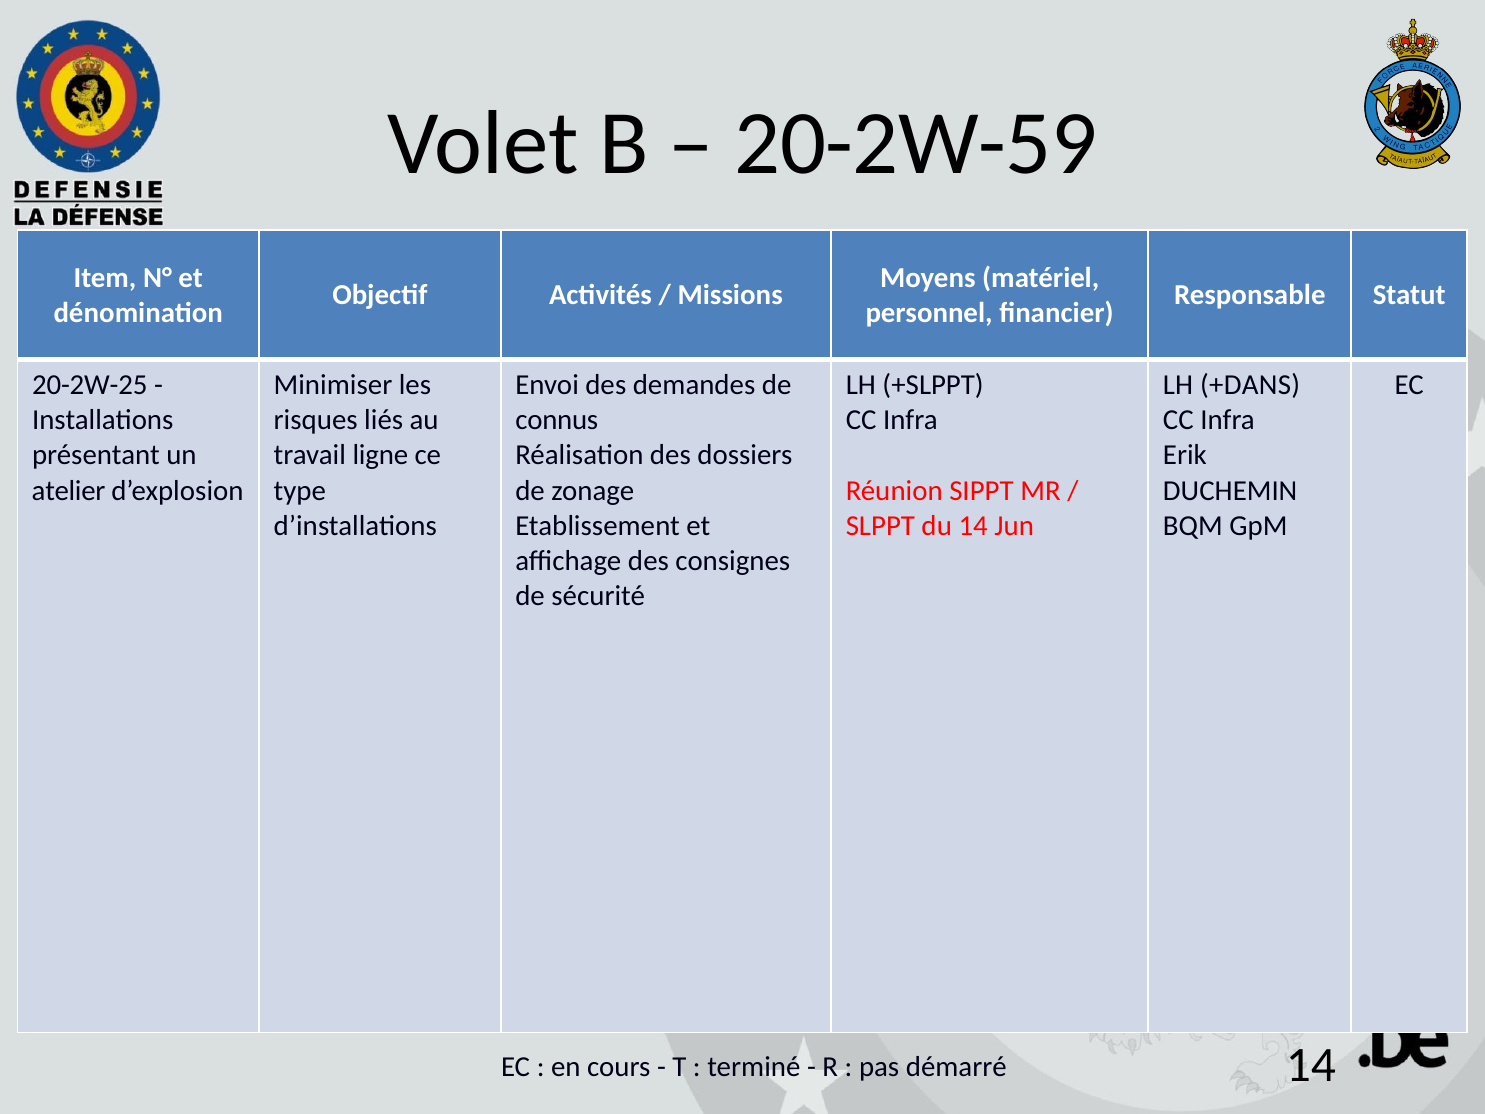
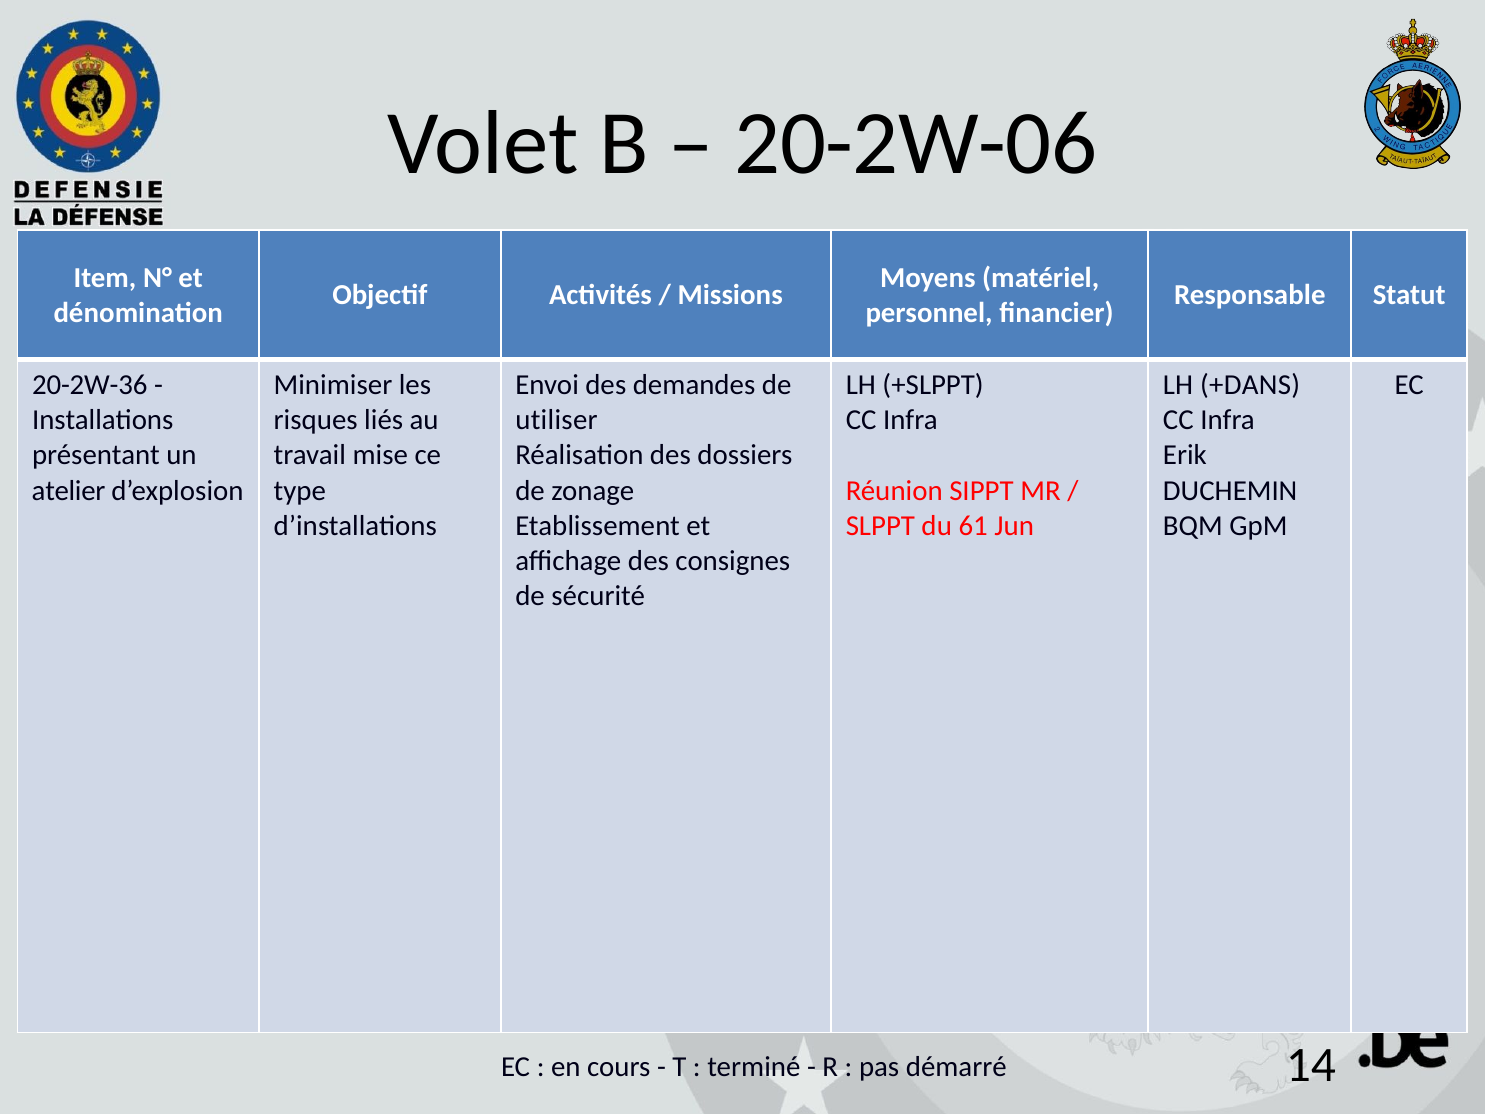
20-2W-59: 20-2W-59 -> 20-2W-06
20-2W-25: 20-2W-25 -> 20-2W-36
connus: connus -> utiliser
ligne: ligne -> mise
du 14: 14 -> 61
